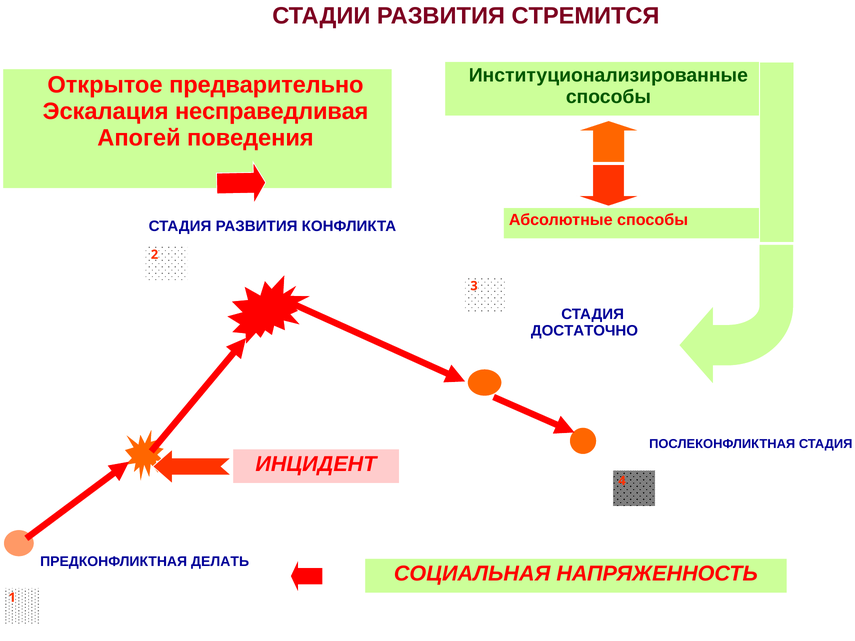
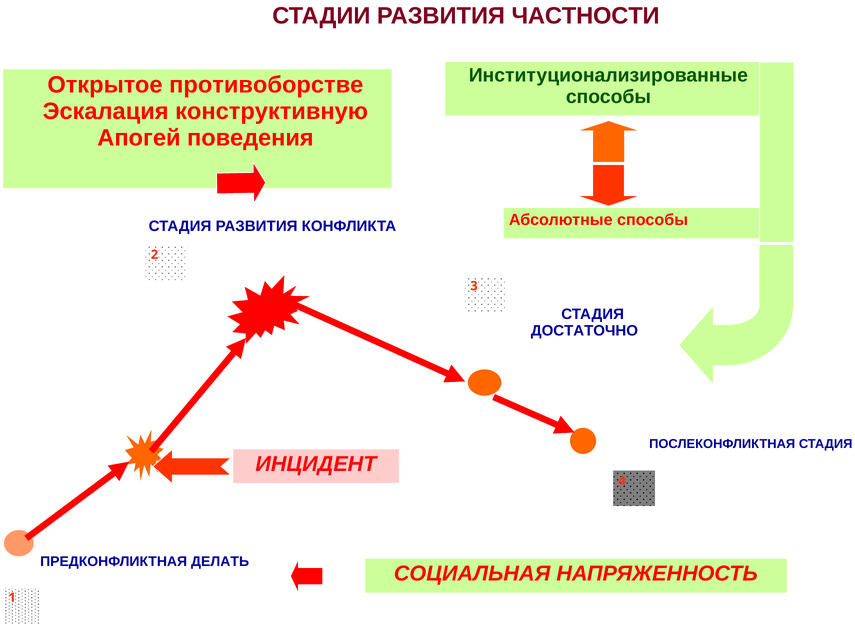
СТРЕМИТСЯ: СТРЕМИТСЯ -> ЧАСТНОСТИ
предварительно: предварительно -> противоборстве
несправедливая: несправедливая -> конструктивную
